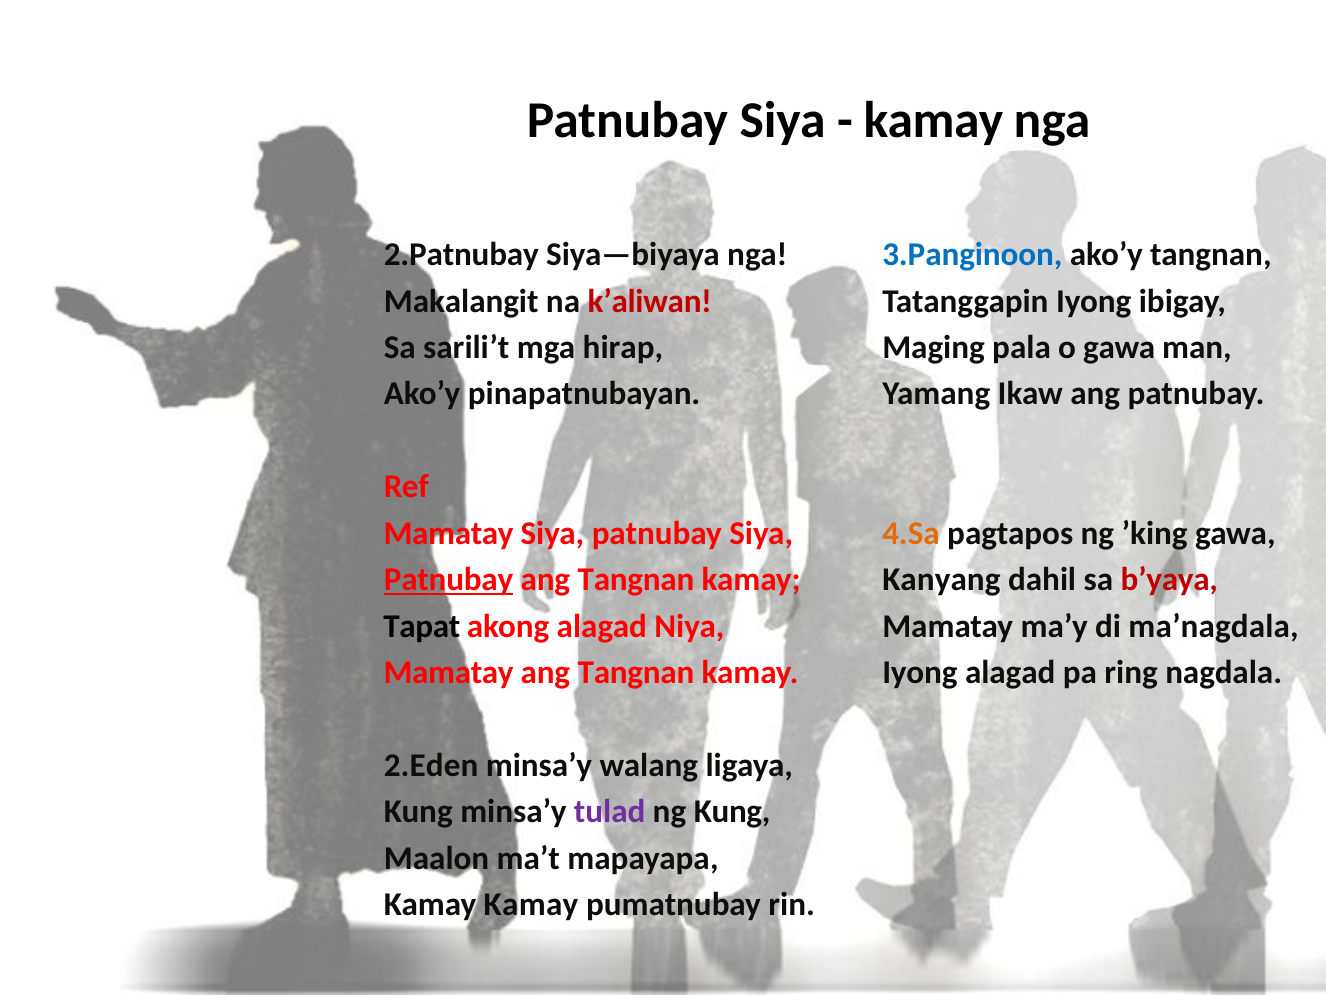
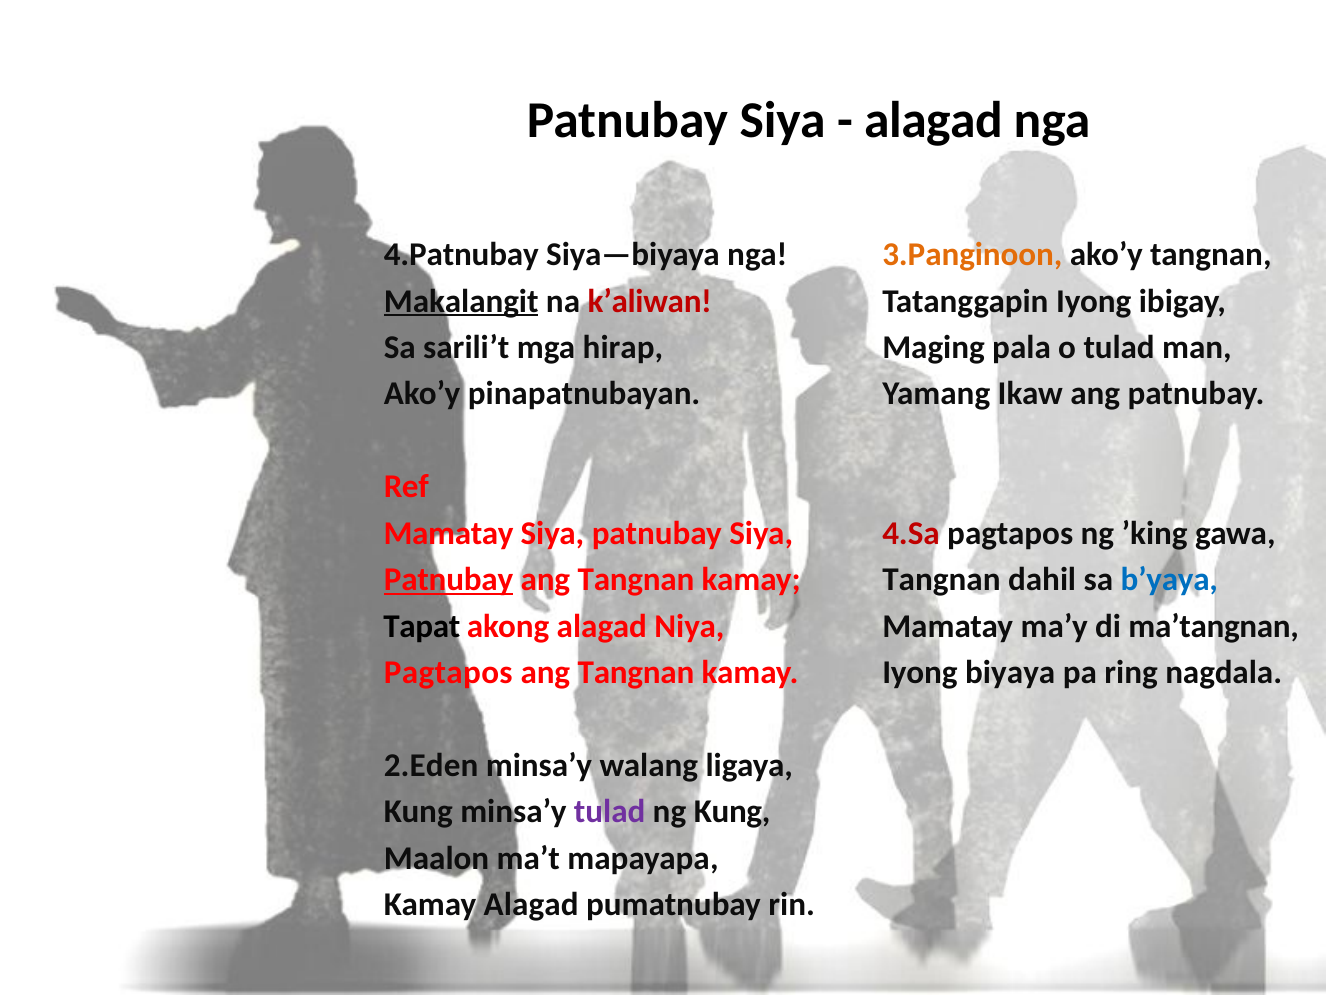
kamay at (933, 121): kamay -> alagad
2.Patnubay: 2.Patnubay -> 4.Patnubay
3.Panginoon colour: blue -> orange
Makalangit underline: none -> present
o gawa: gawa -> tulad
4.Sa colour: orange -> red
Kanyang at (941, 579): Kanyang -> Tangnan
b’yaya colour: red -> blue
ma’nagdala: ma’nagdala -> ma’tangnan
Mamatay at (449, 672): Mamatay -> Pagtapos
Iyong alagad: alagad -> biyaya
Kamay Kamay: Kamay -> Alagad
